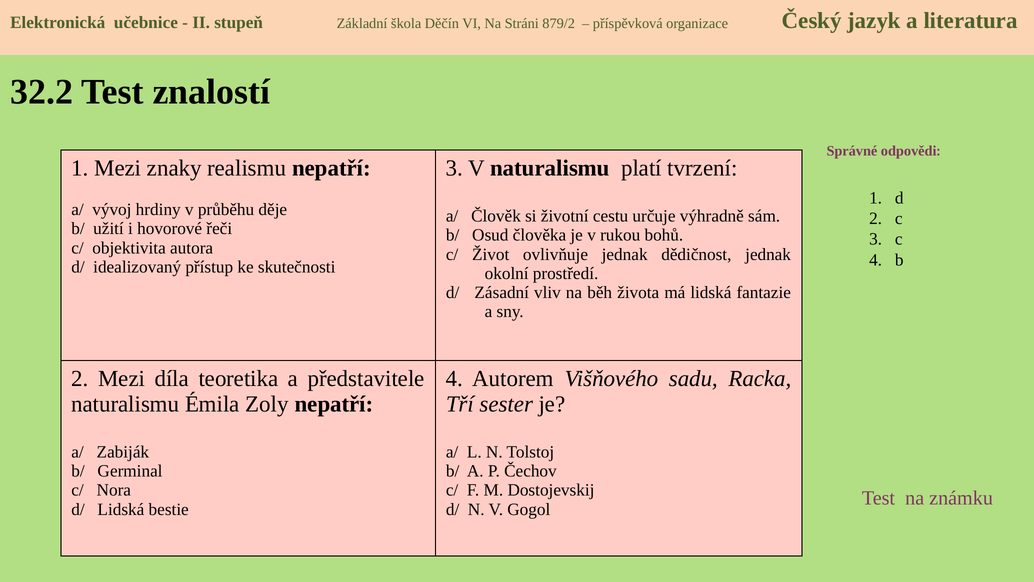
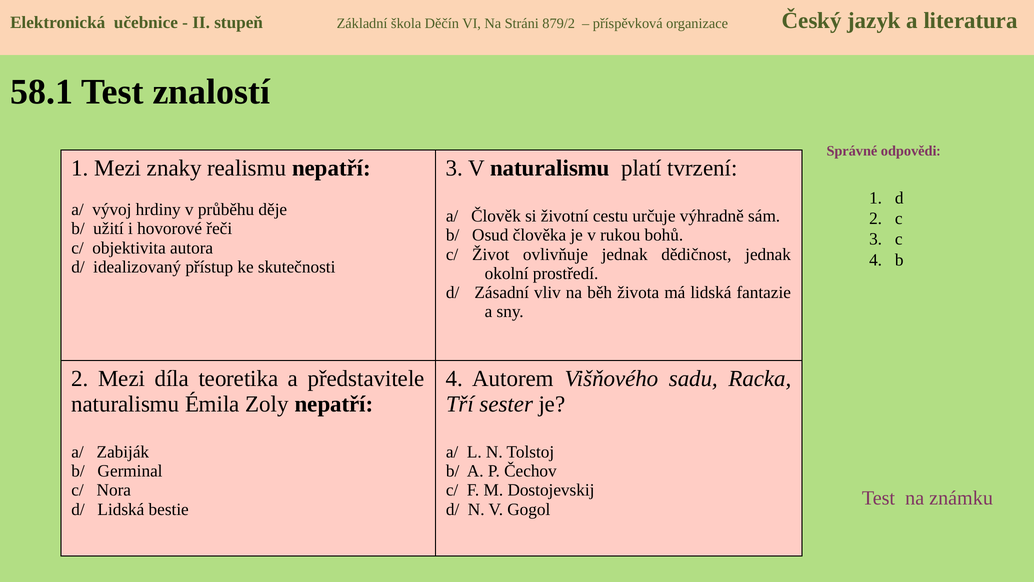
32.2: 32.2 -> 58.1
